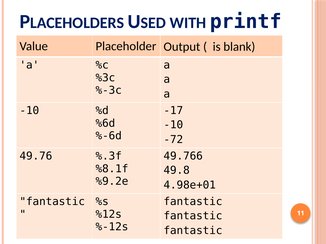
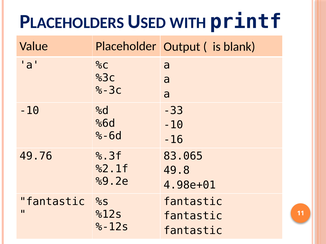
-17: -17 -> -33
-72: -72 -> -16
49.766: 49.766 -> 83.065
%8.1f: %8.1f -> %2.1f
